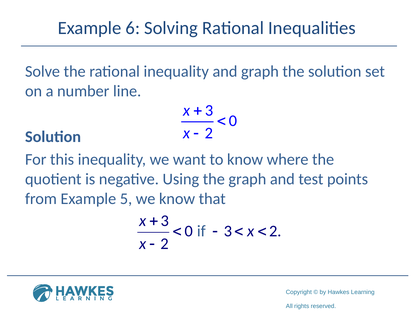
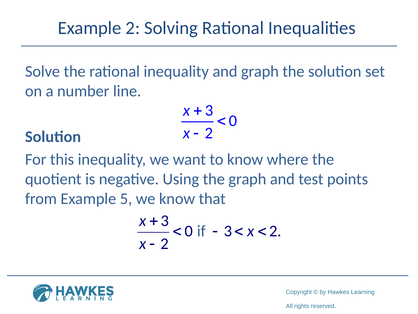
Example 6: 6 -> 2
